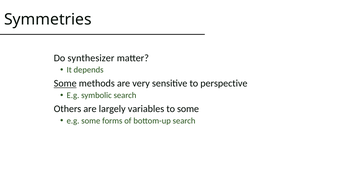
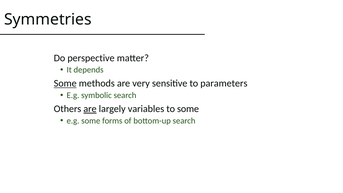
synthesizer: synthesizer -> perspective
perspective: perspective -> parameters
are at (90, 109) underline: none -> present
